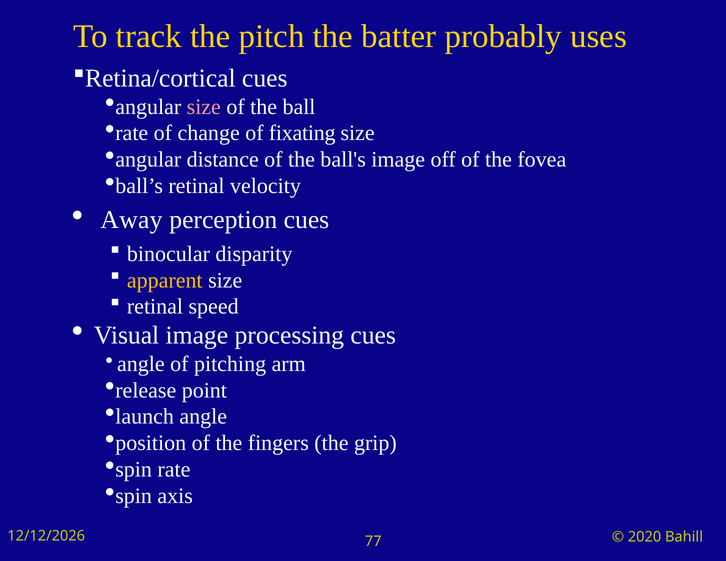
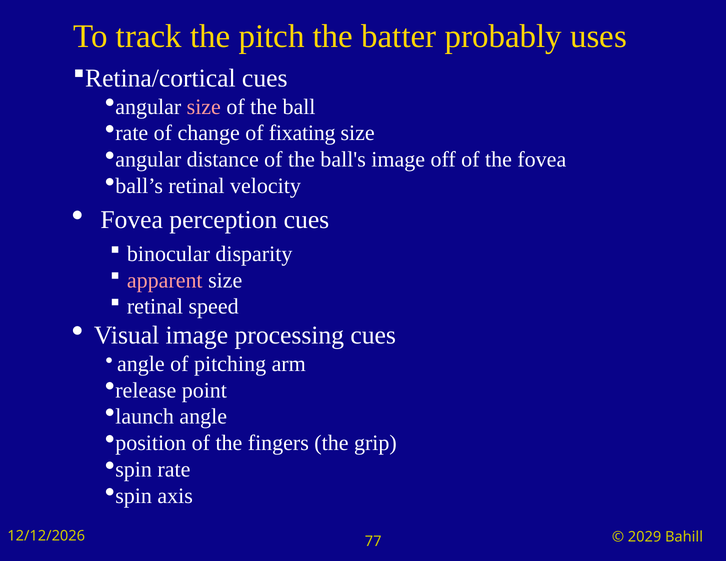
Away at (132, 220): Away -> Fovea
apparent colour: yellow -> pink
2020: 2020 -> 2029
